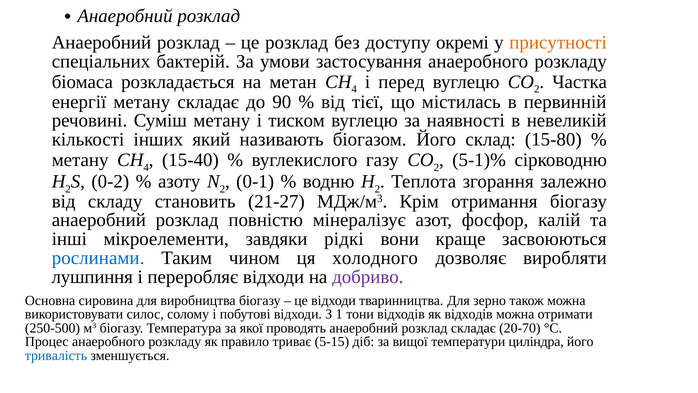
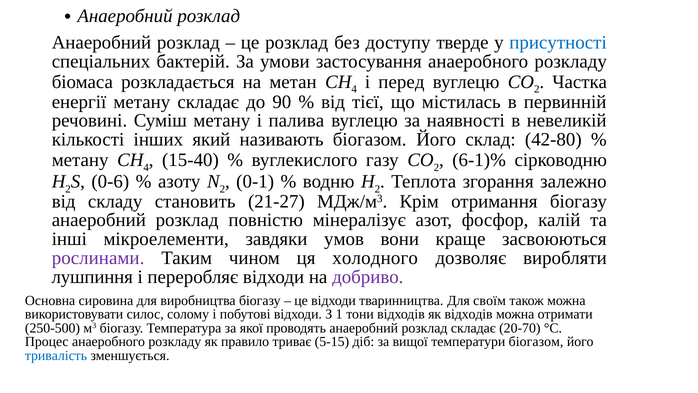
окремі: окремі -> тверде
присутності colour: orange -> blue
тиском: тиском -> палива
15-80: 15-80 -> 42-80
5-1)%: 5-1)% -> 6-1)%
0-2: 0-2 -> 0-6
рідкі: рідкі -> умов
рослинами colour: blue -> purple
зерно: зерно -> своїм
температури циліндра: циліндра -> біогазом
